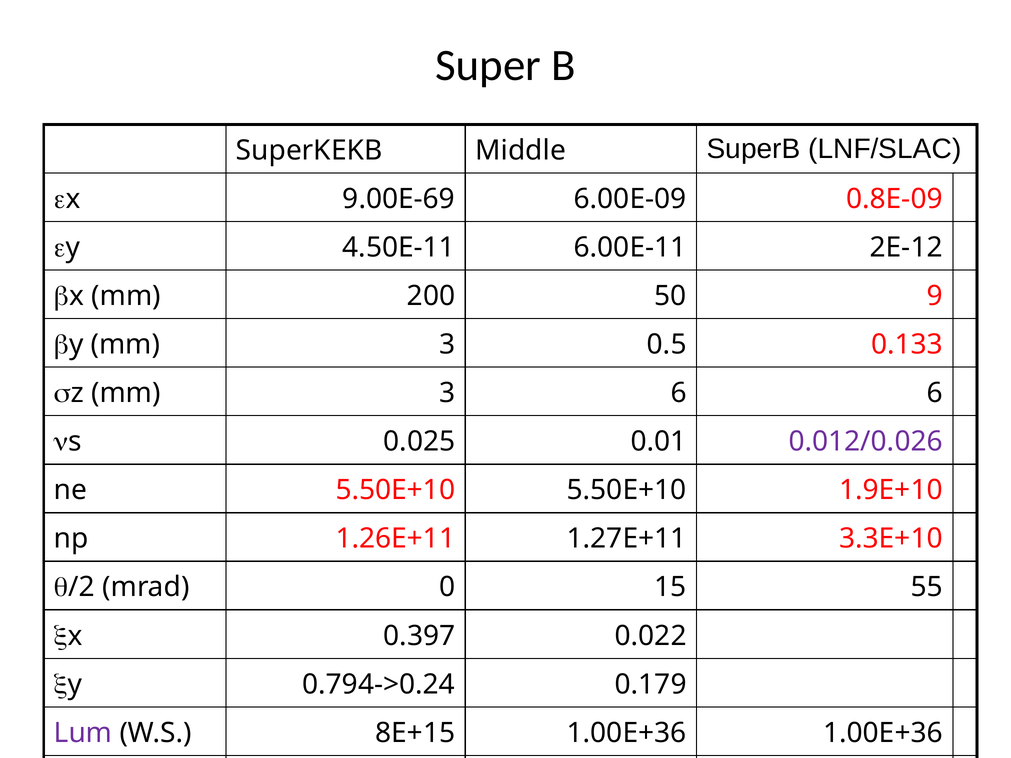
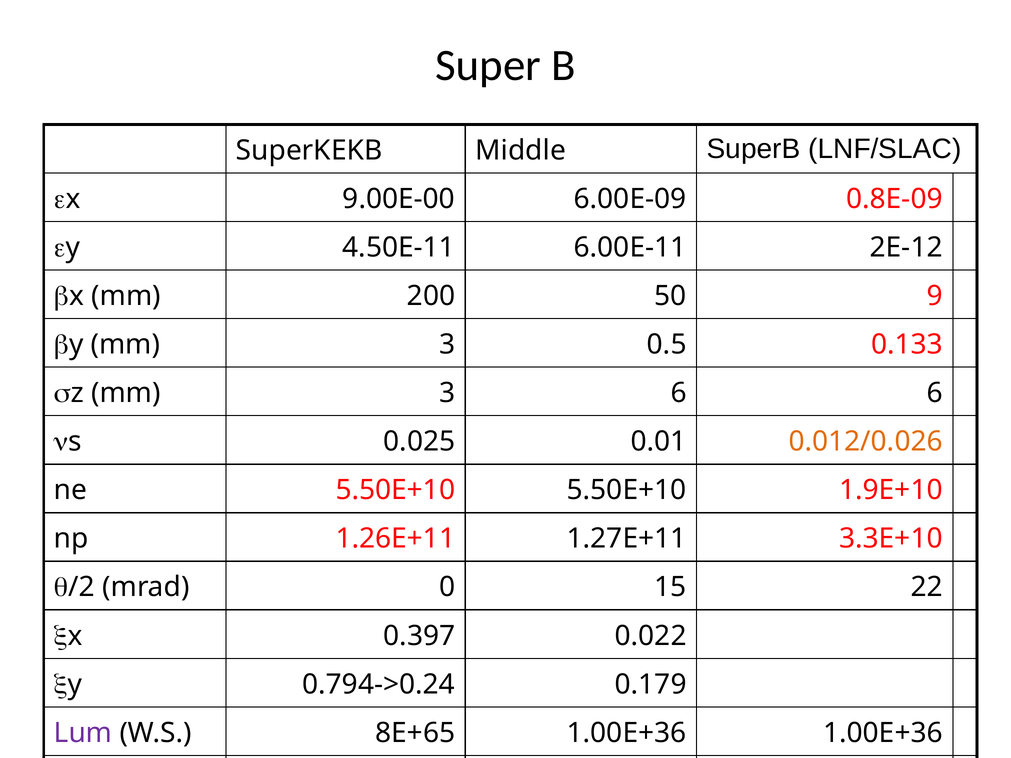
9.00E-69: 9.00E-69 -> 9.00E-00
0.012/0.026 colour: purple -> orange
55: 55 -> 22
8E+15: 8E+15 -> 8E+65
